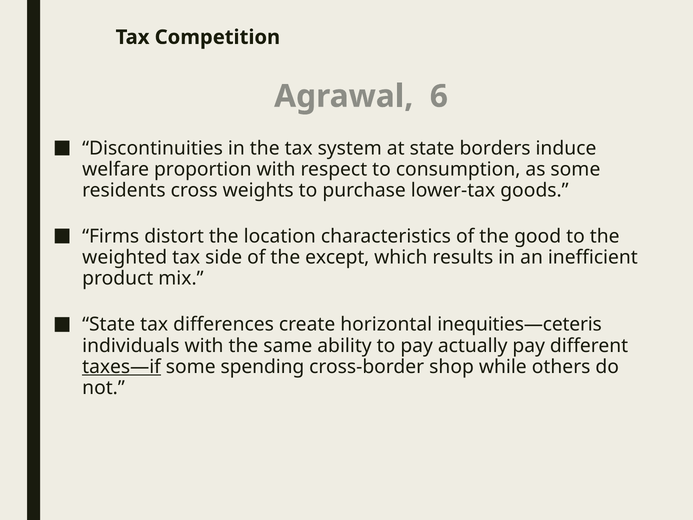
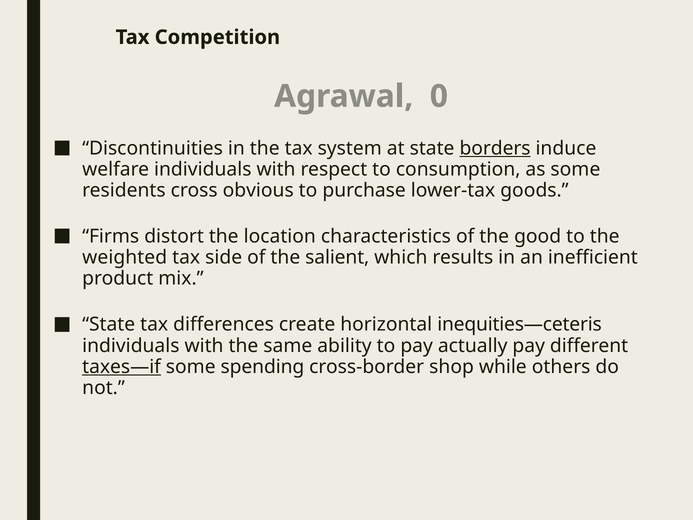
6: 6 -> 0
borders underline: none -> present
welfare proportion: proportion -> individuals
weights: weights -> obvious
except: except -> salient
